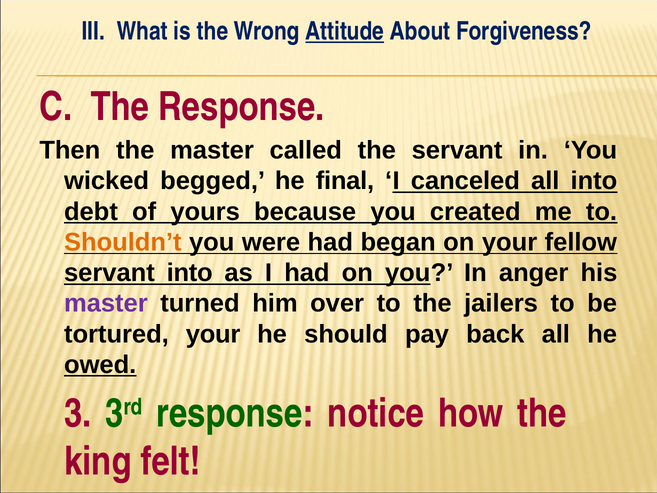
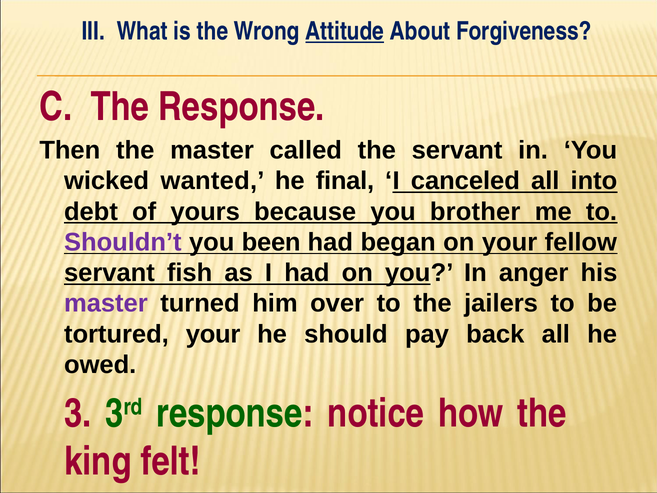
begged: begged -> wanted
created: created -> brother
Shouldn’t colour: orange -> purple
were: were -> been
servant into: into -> fish
owed underline: present -> none
